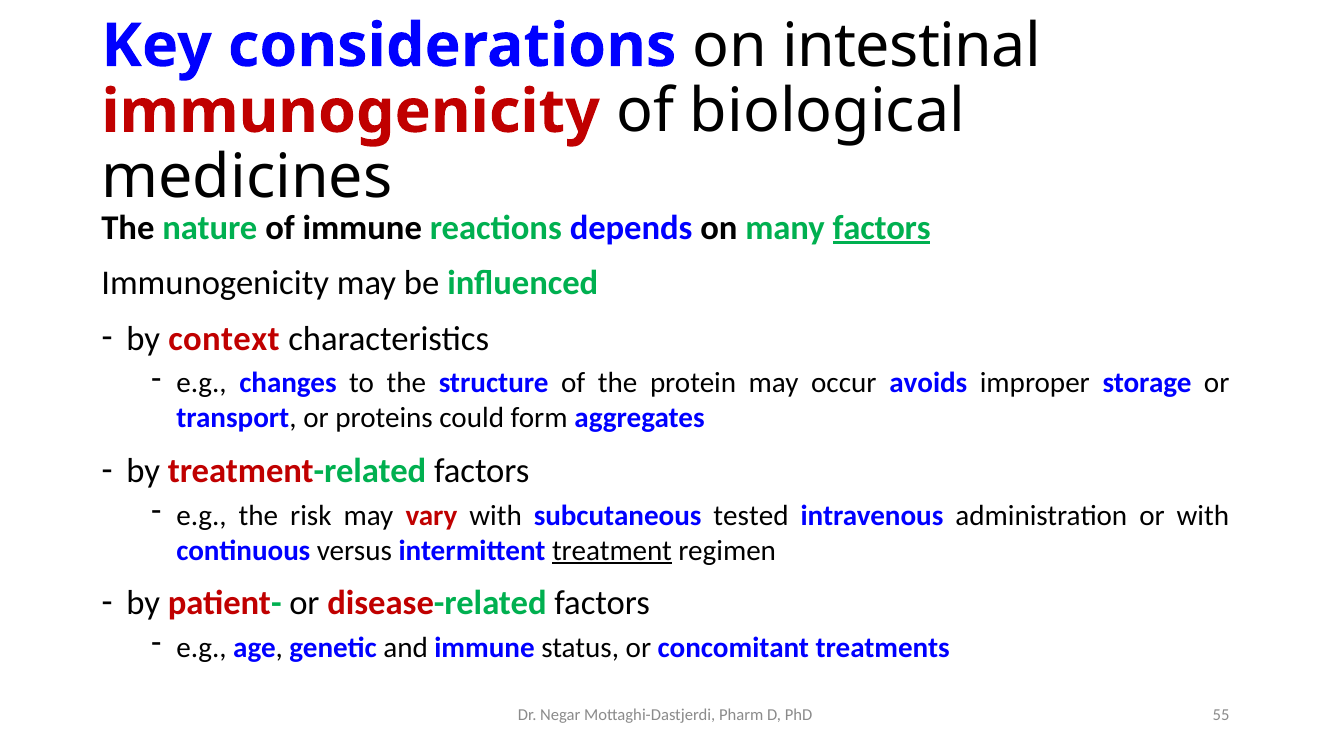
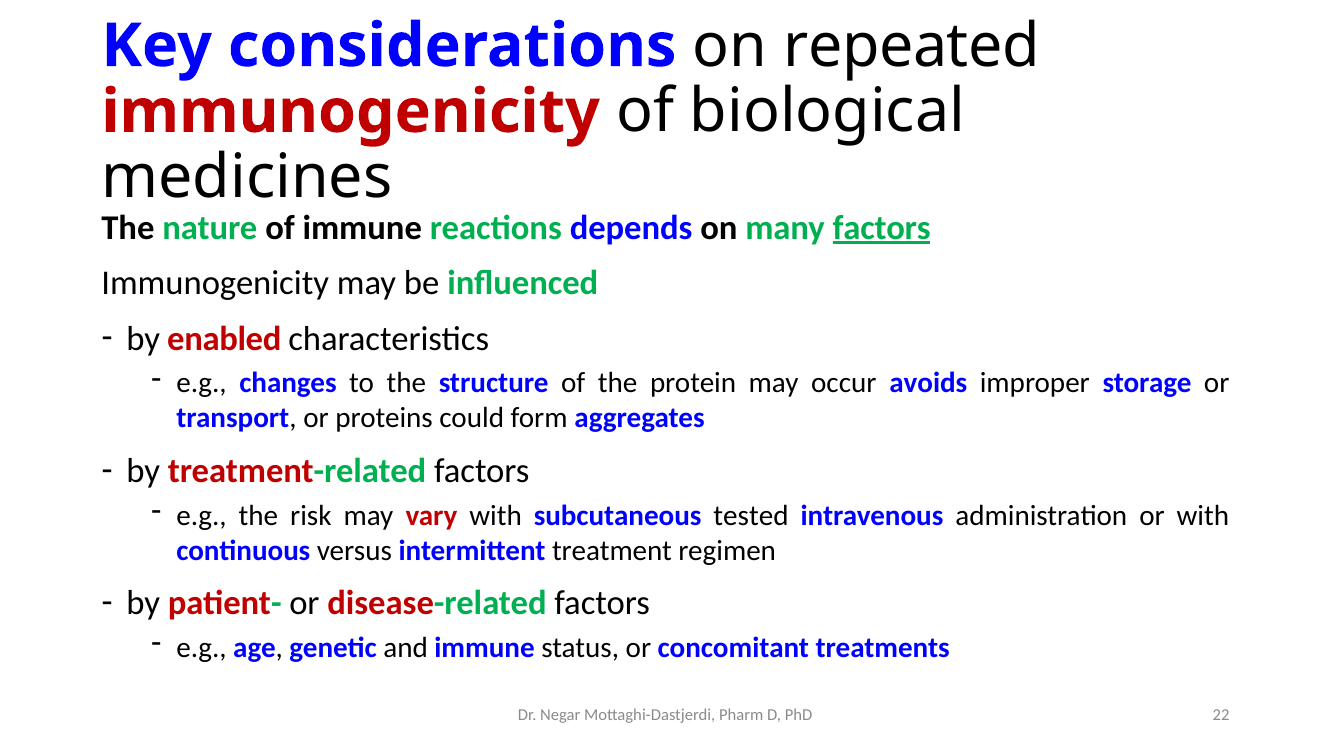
intestinal: intestinal -> repeated
context: context -> enabled
treatment underline: present -> none
55: 55 -> 22
